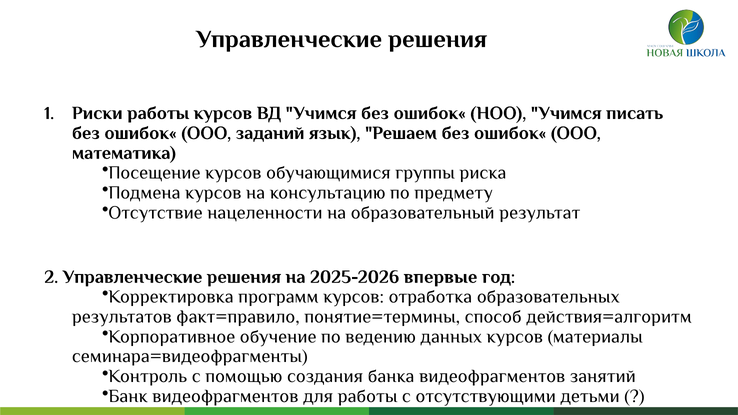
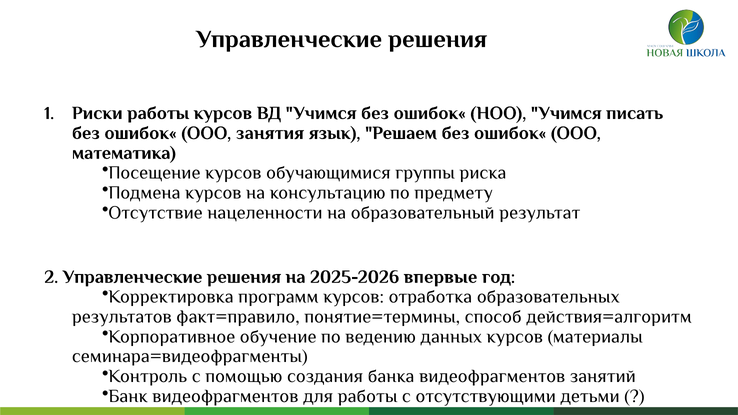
заданий: заданий -> занятия
